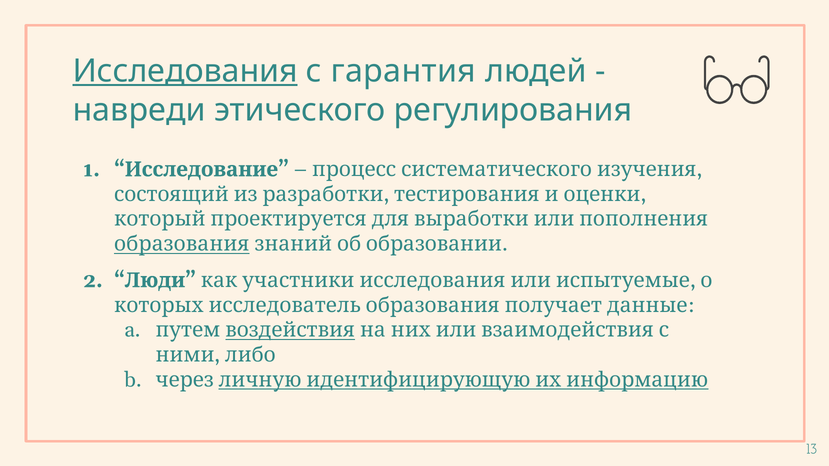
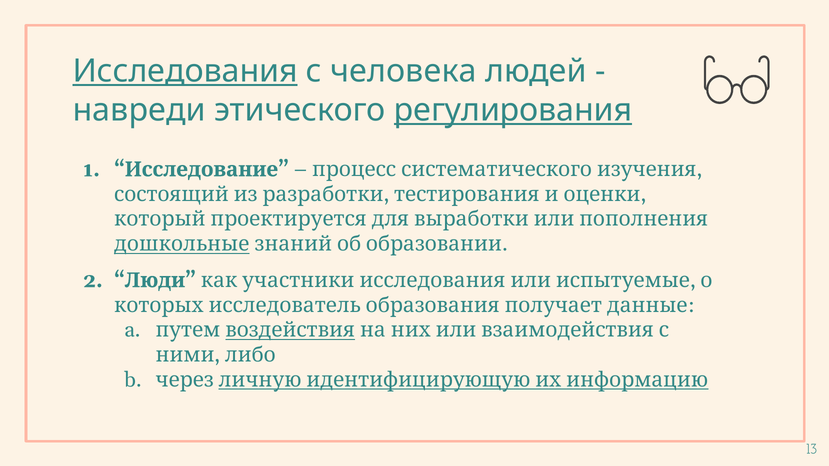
гарантия: гарантия -> человека
регулирования underline: none -> present
образования: образования -> дошкольные
